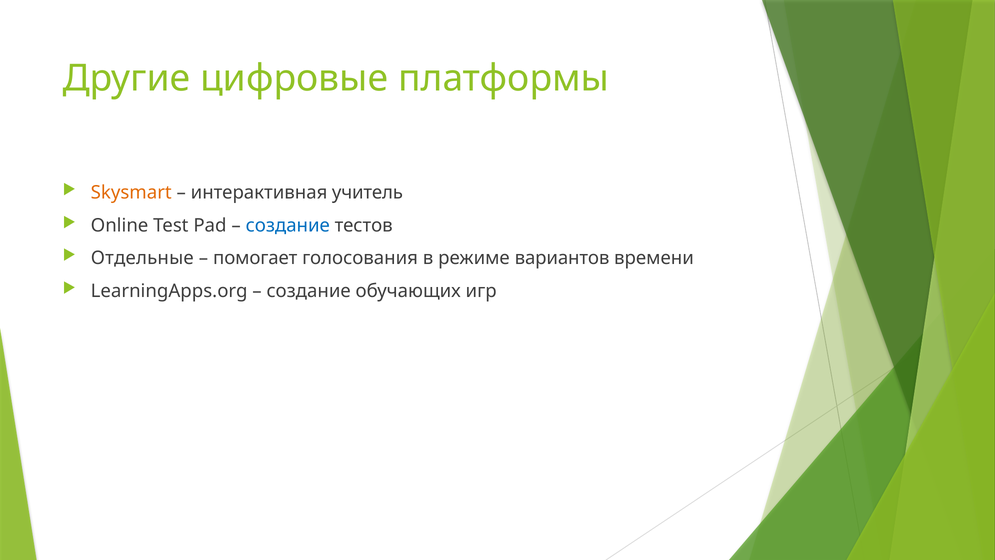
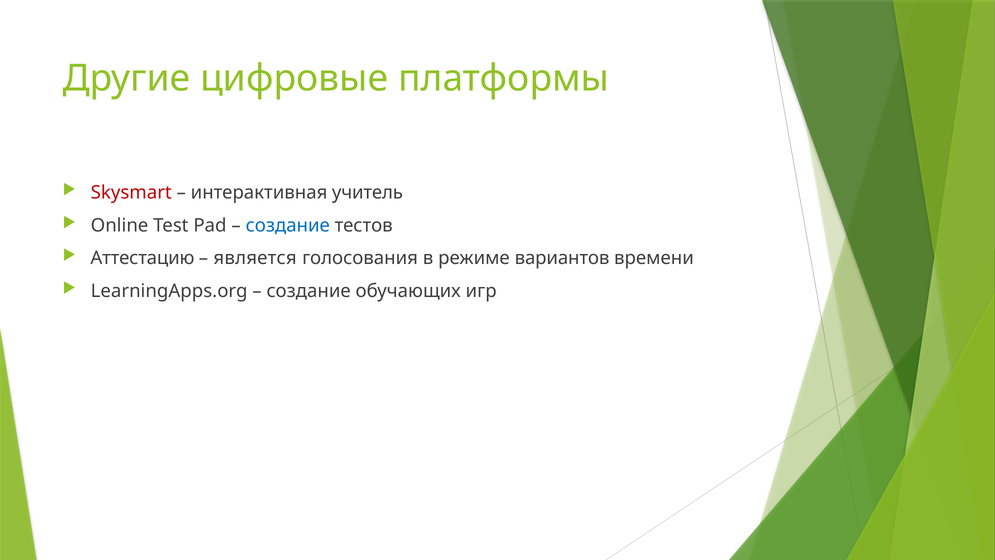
Skysmart colour: orange -> red
Отдельные: Отдельные -> Аттестацию
помогает: помогает -> является
